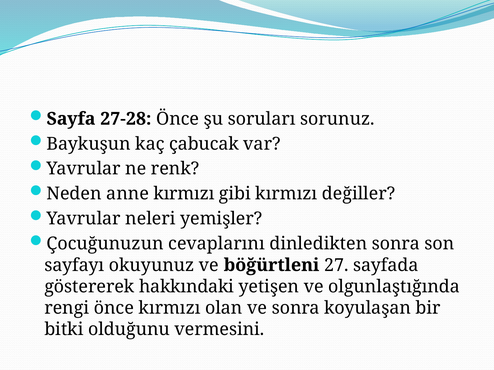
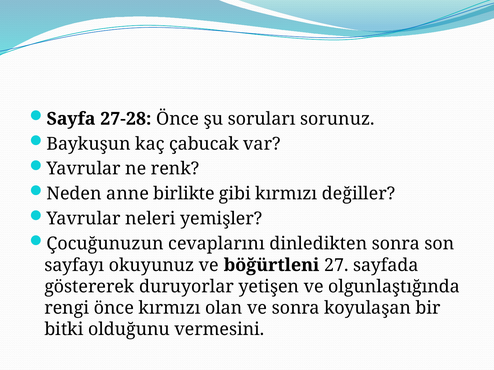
anne kırmızı: kırmızı -> birlikte
hakkındaki: hakkındaki -> duruyorlar
